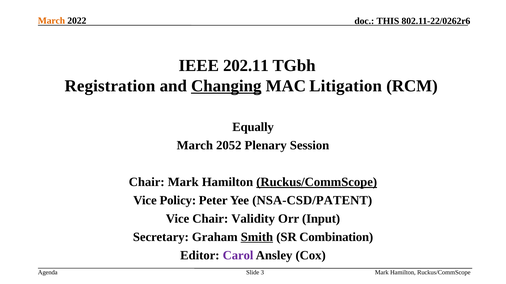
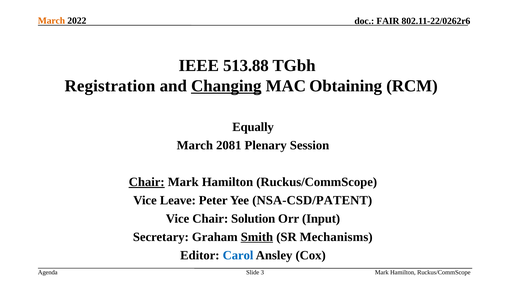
THIS: THIS -> FAIR
202.11: 202.11 -> 513.88
Litigation: Litigation -> Obtaining
2052: 2052 -> 2081
Chair at (147, 182) underline: none -> present
Ruckus/CommScope at (317, 182) underline: present -> none
Policy: Policy -> Leave
Validity: Validity -> Solution
Combination: Combination -> Mechanisms
Carol colour: purple -> blue
